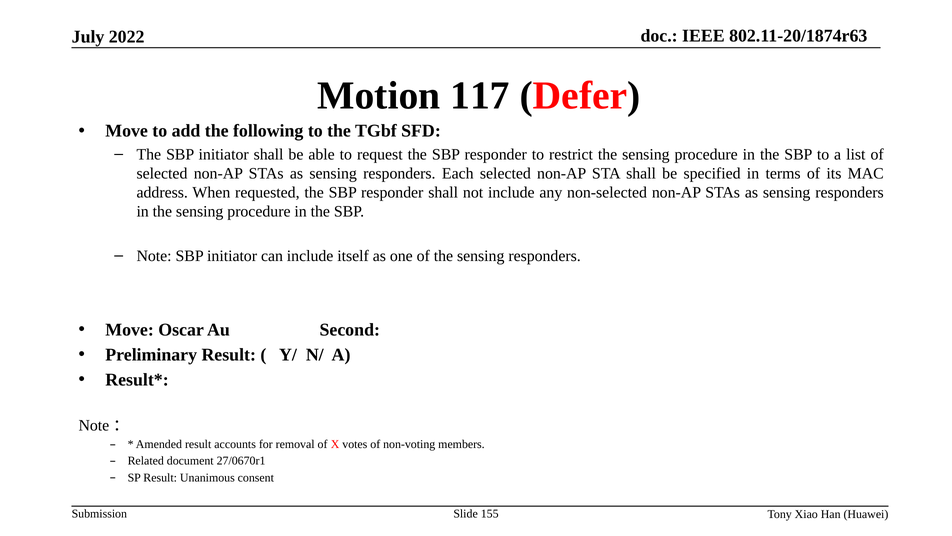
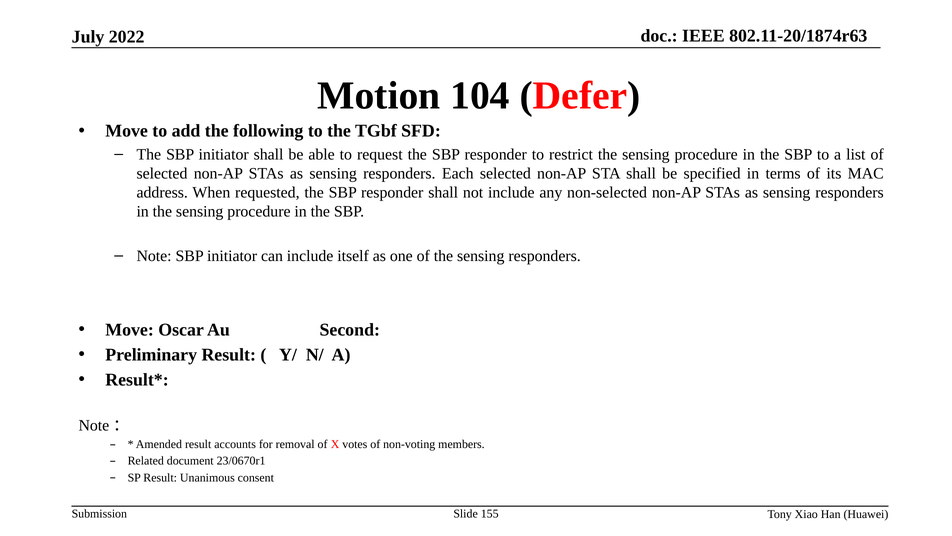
117: 117 -> 104
27/0670r1: 27/0670r1 -> 23/0670r1
